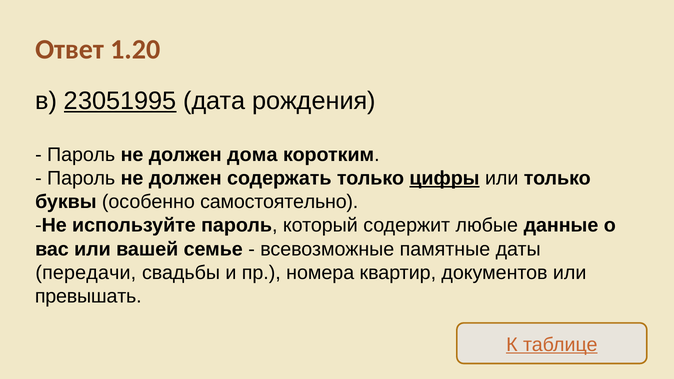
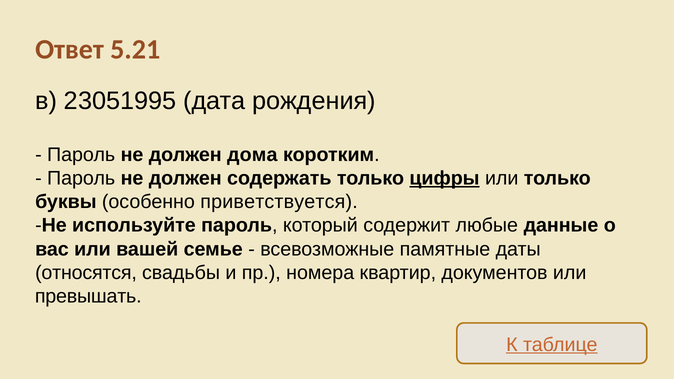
1.20: 1.20 -> 5.21
23051995 underline: present -> none
самостоятельно: самостоятельно -> приветствуется
передачи: передачи -> относятся
